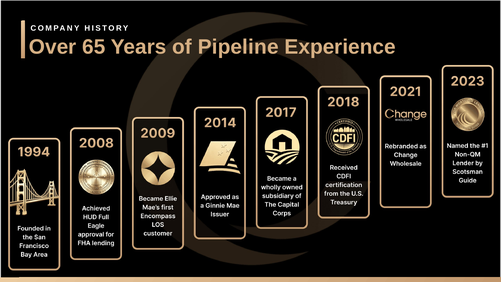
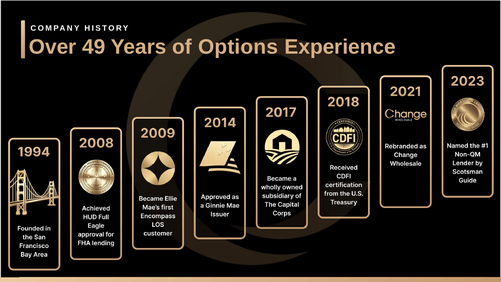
65: 65 -> 49
Pipeline: Pipeline -> Options
